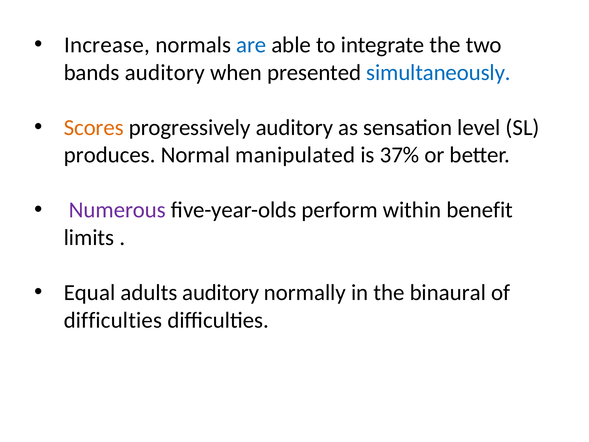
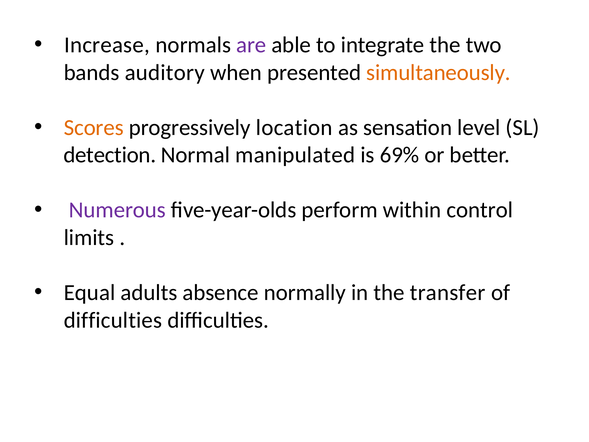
are colour: blue -> purple
simultaneously colour: blue -> orange
progressively auditory: auditory -> location
produces: produces -> detection
37%: 37% -> 69%
benefit: benefit -> control
adults auditory: auditory -> absence
binaural: binaural -> transfer
